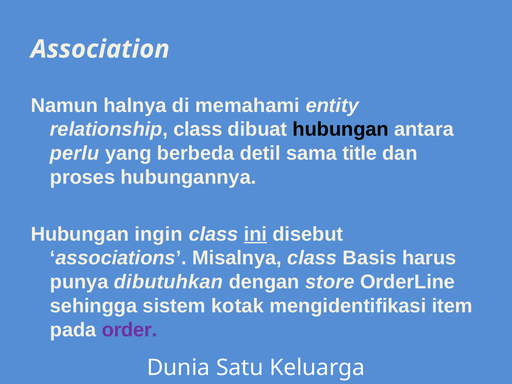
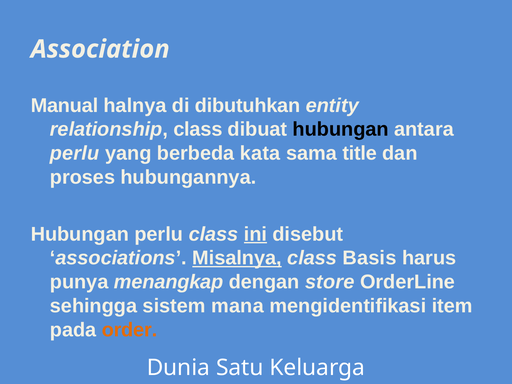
Namun: Namun -> Manual
memahami: memahami -> dibutuhkan
detil: detil -> kata
Hubungan ingin: ingin -> perlu
Misalnya underline: none -> present
dibutuhkan: dibutuhkan -> menangkap
kotak: kotak -> mana
order colour: purple -> orange
